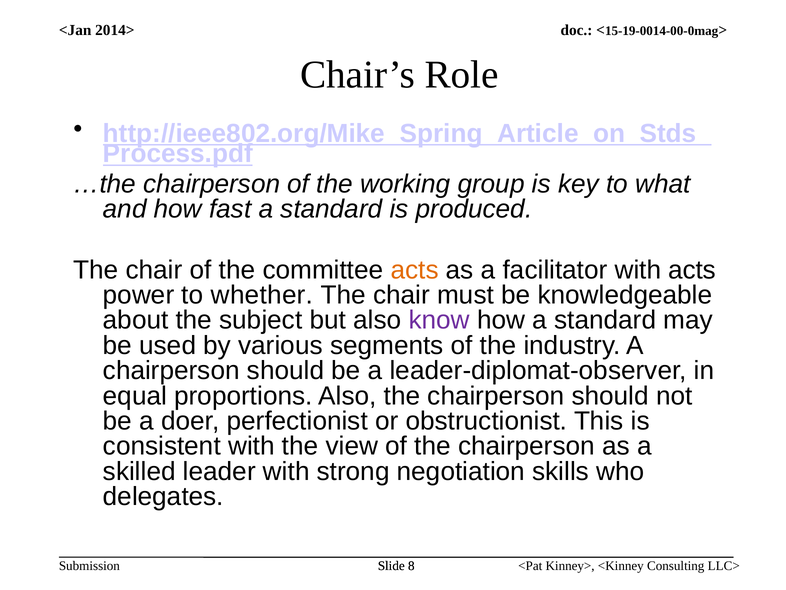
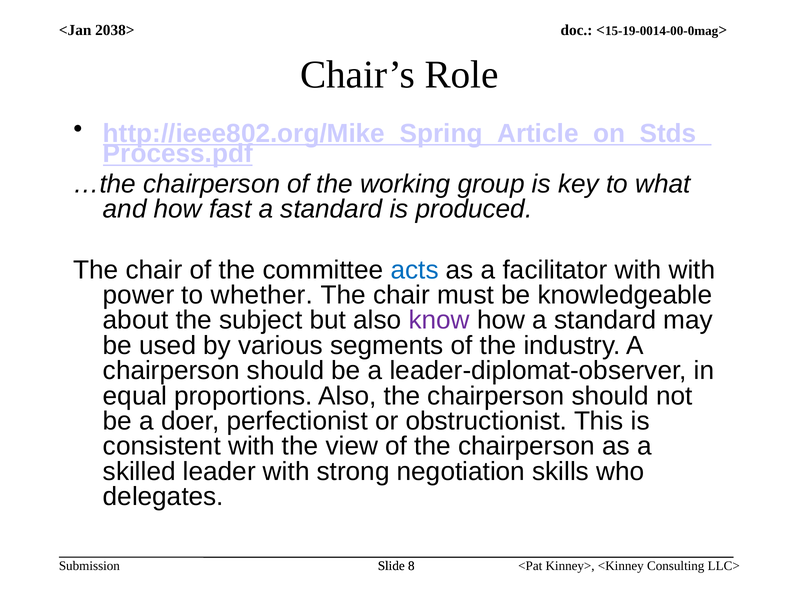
2014>: 2014> -> 2038>
acts at (415, 270) colour: orange -> blue
with acts: acts -> with
